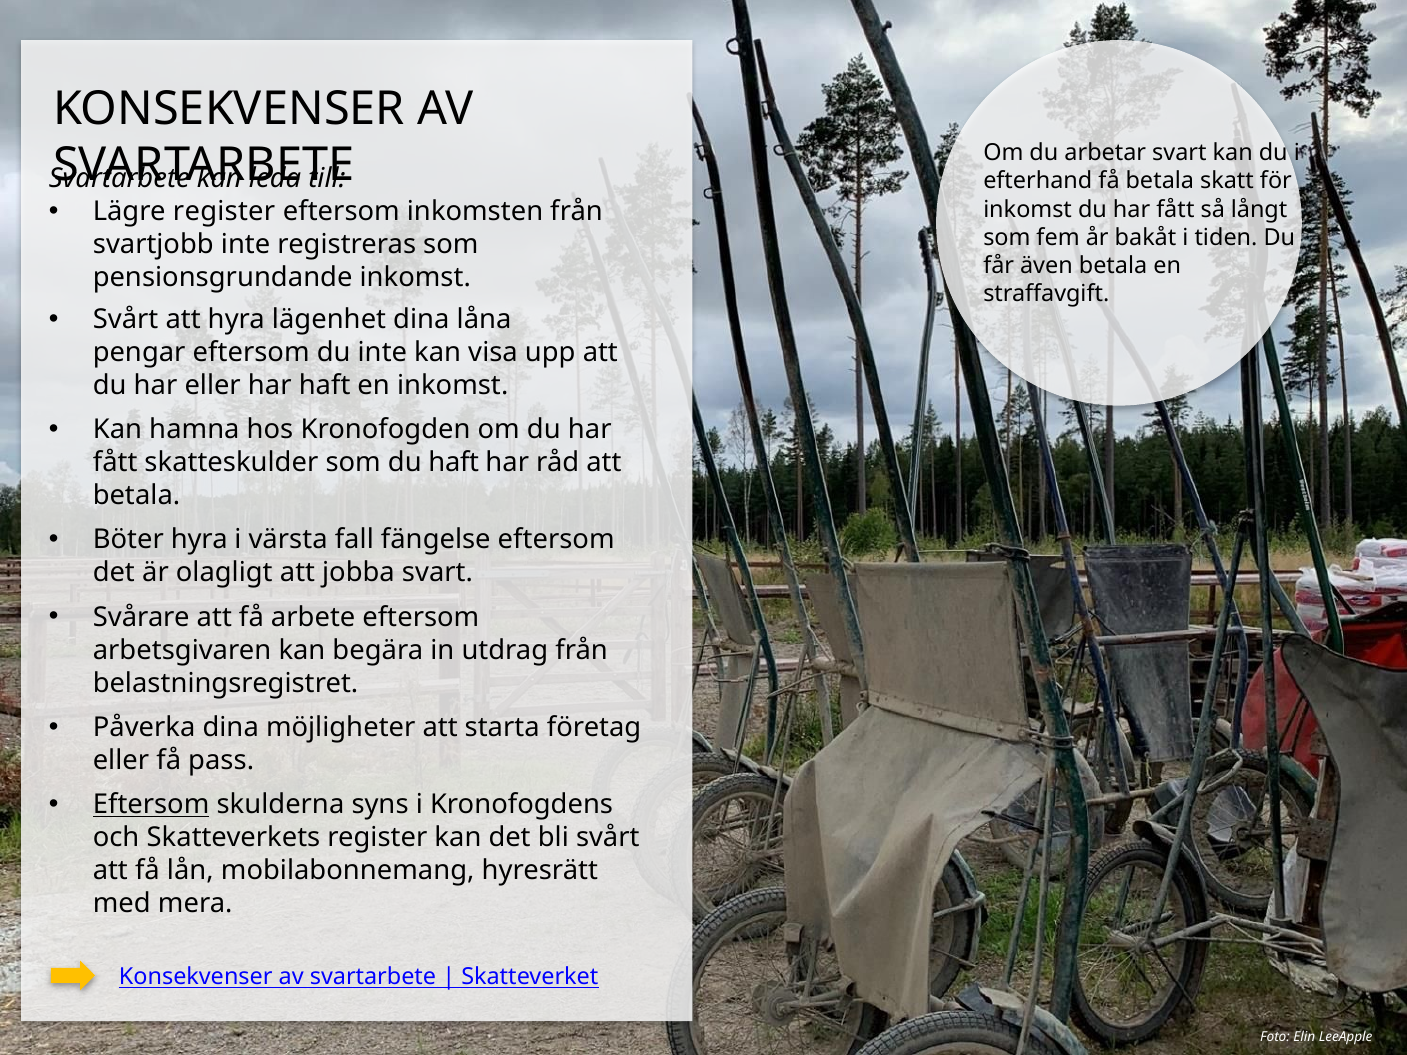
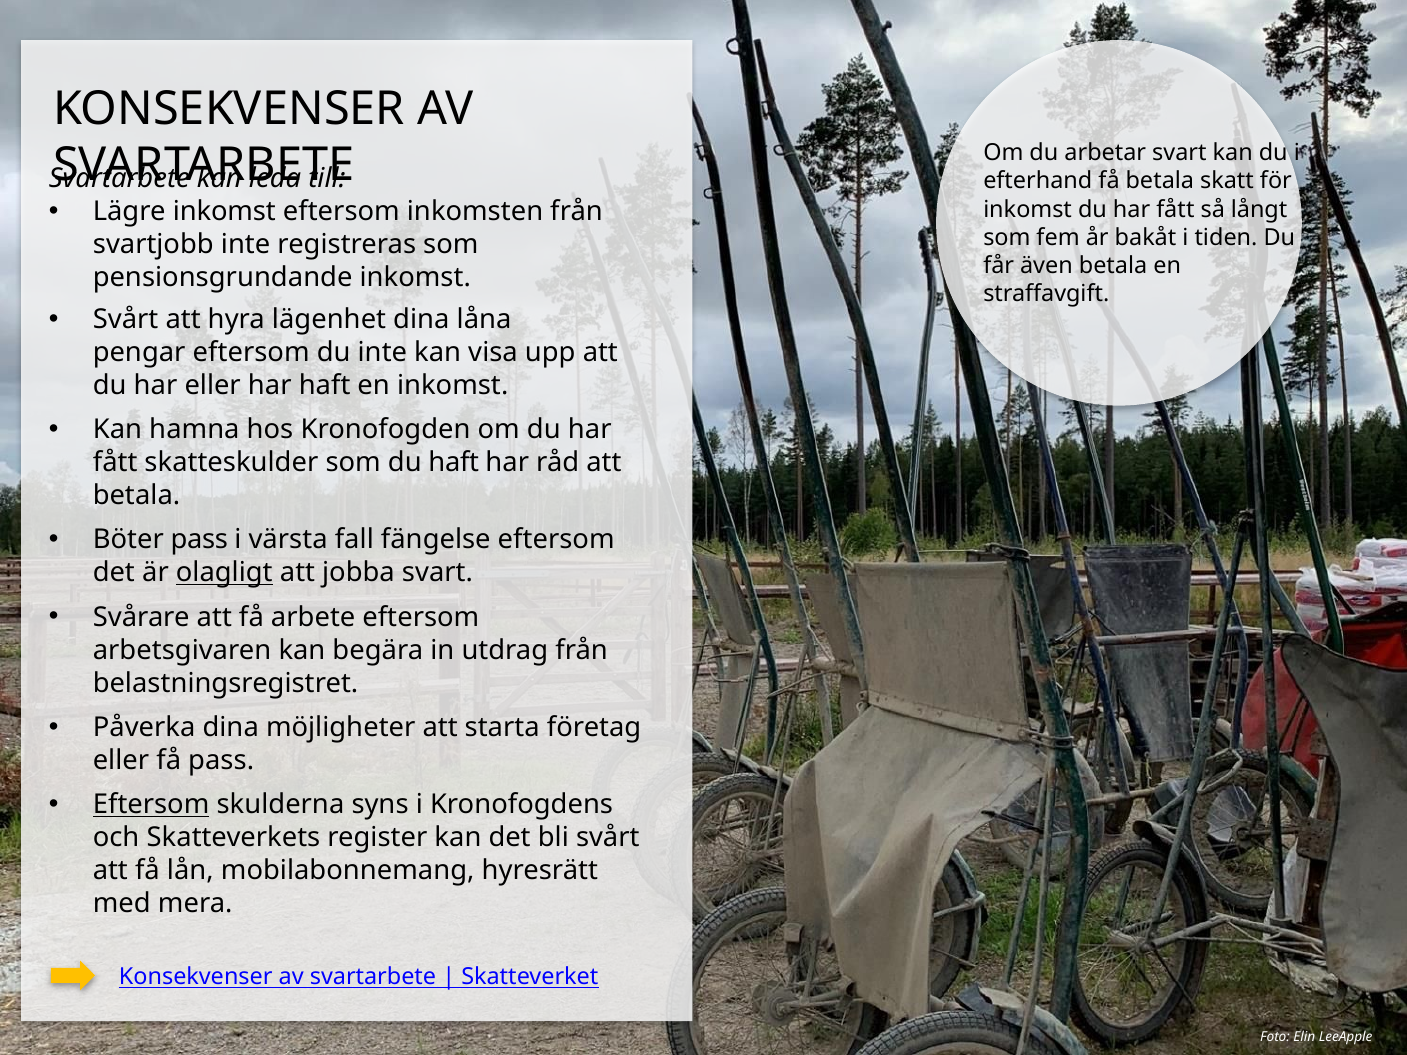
Lägre register: register -> inkomst
Böter hyra: hyra -> pass
olagligt underline: none -> present
